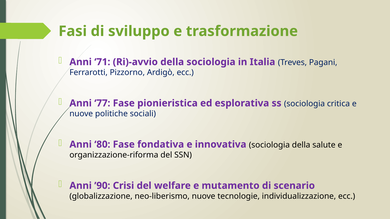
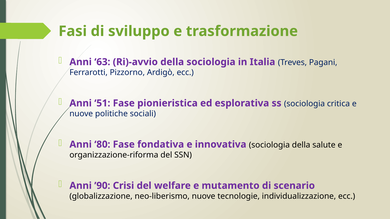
71: 71 -> 63
77: 77 -> 51
